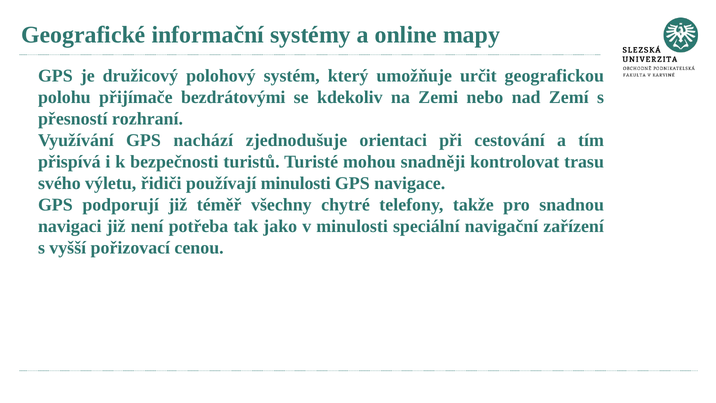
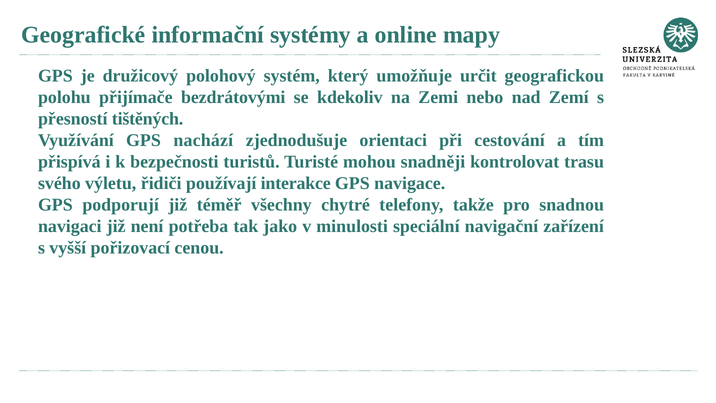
rozhraní: rozhraní -> tištěných
používají minulosti: minulosti -> interakce
